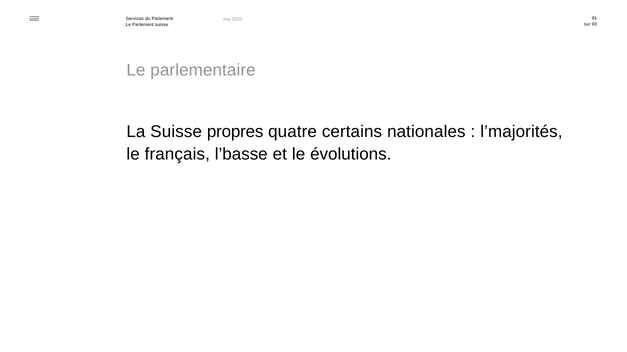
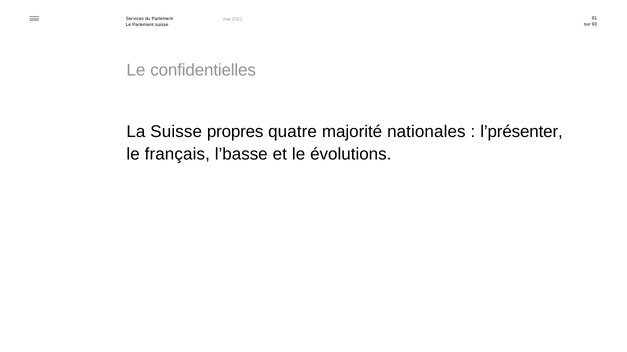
parlementaire: parlementaire -> confidentielles
certains: certains -> majorité
l’majorités: l’majorités -> l’présenter
